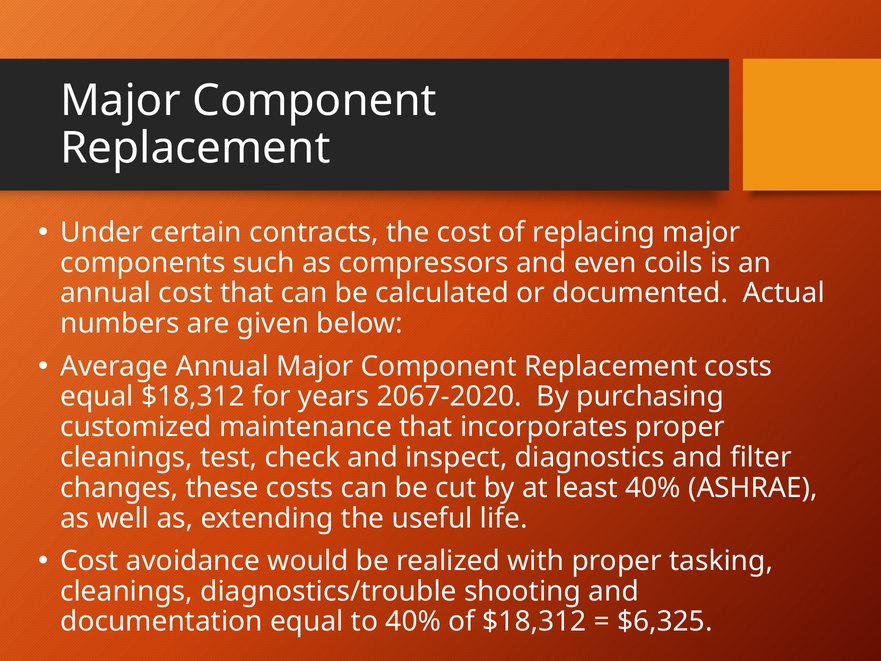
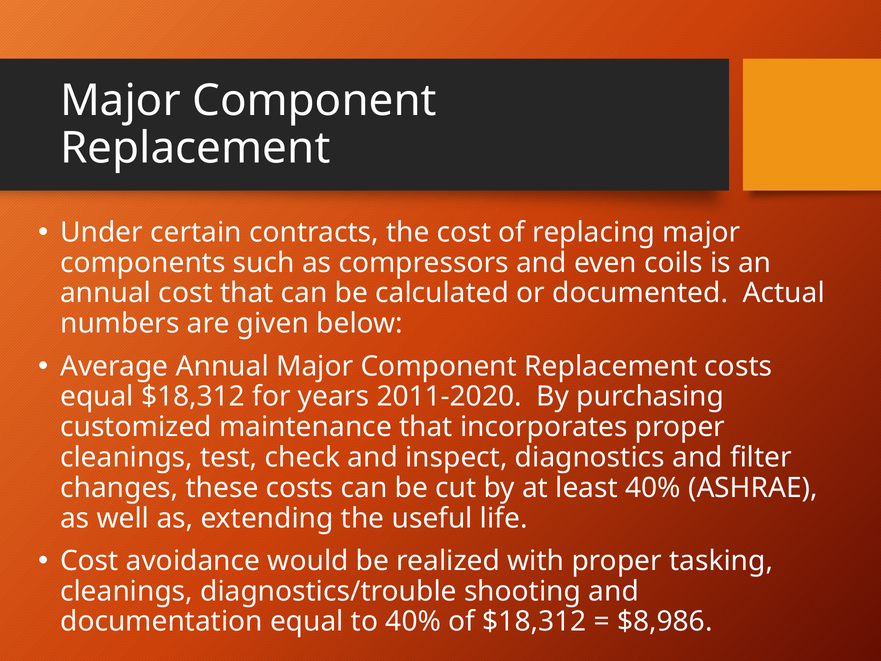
2067-2020: 2067-2020 -> 2011-2020
$6,325: $6,325 -> $8,986
